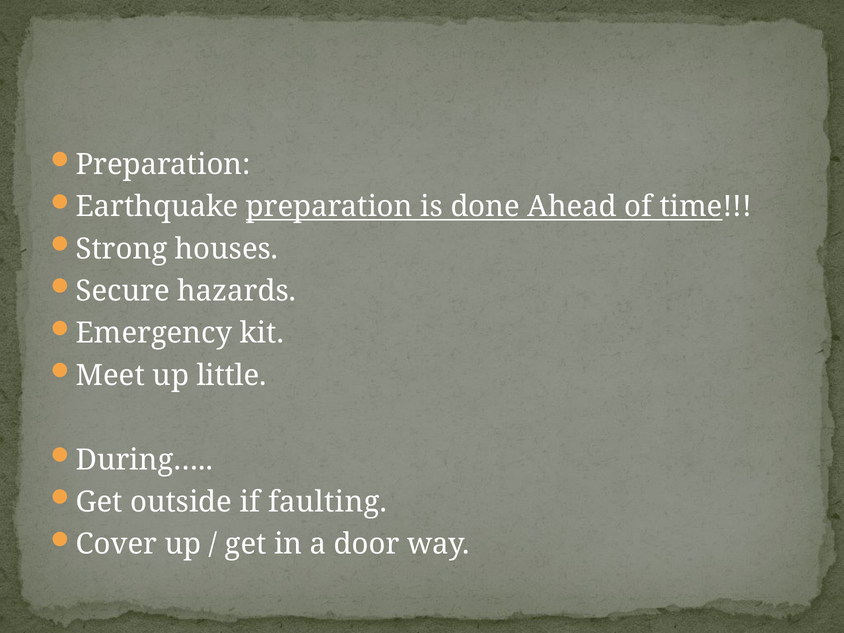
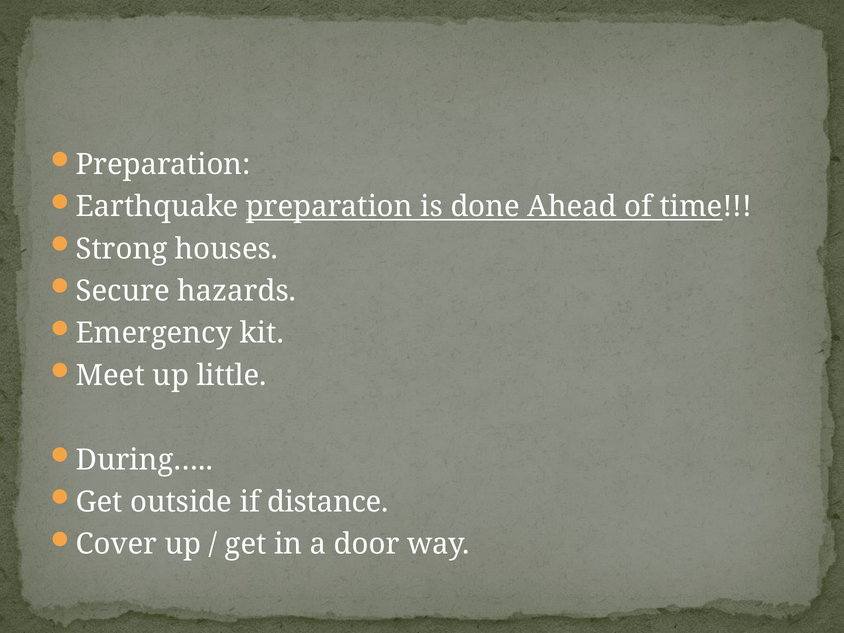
faulting: faulting -> distance
